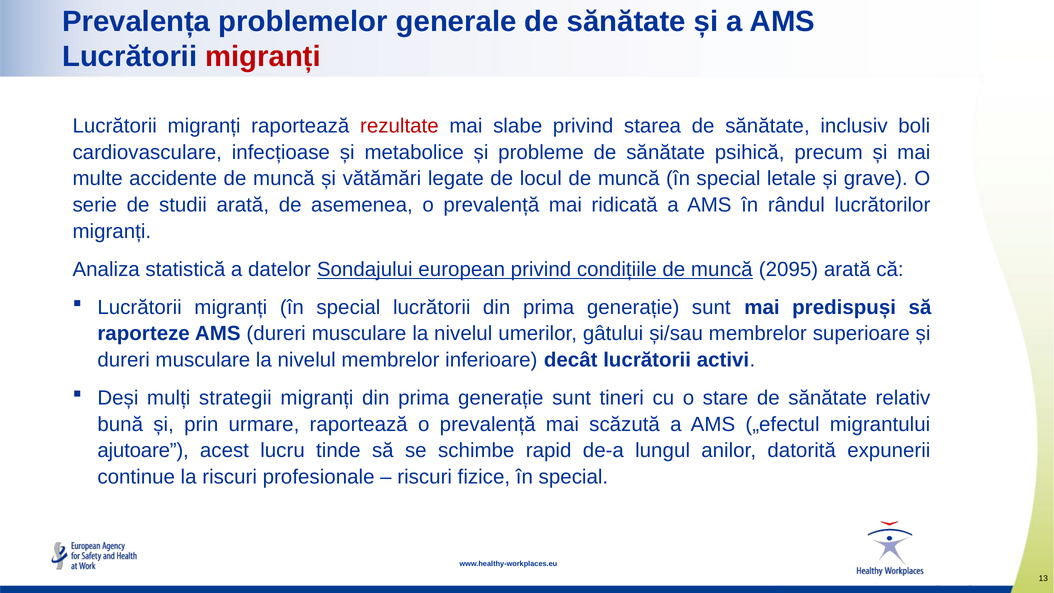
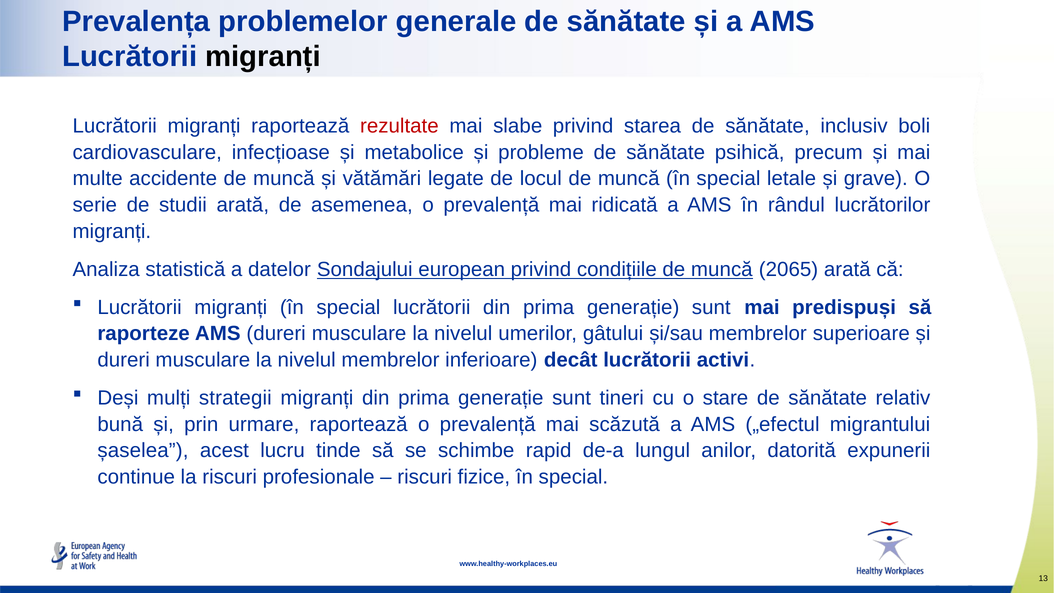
migranți at (263, 57) colour: red -> black
2095: 2095 -> 2065
ajutoare: ajutoare -> șaselea
